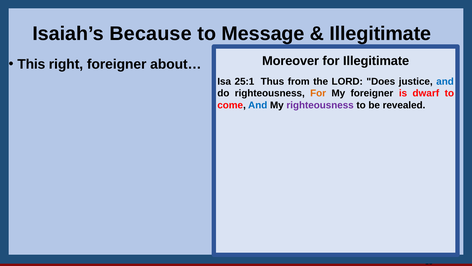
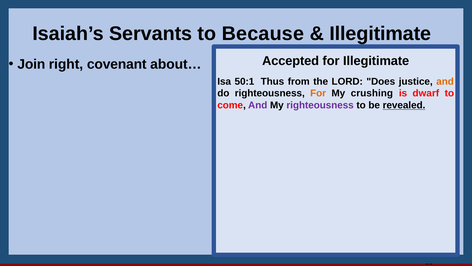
Because: Because -> Servants
Message: Message -> Because
Moreover: Moreover -> Accepted
This: This -> Join
right foreigner: foreigner -> covenant
25:1: 25:1 -> 50:1
and at (445, 81) colour: blue -> orange
My foreigner: foreigner -> crushing
And at (258, 105) colour: blue -> purple
revealed underline: none -> present
